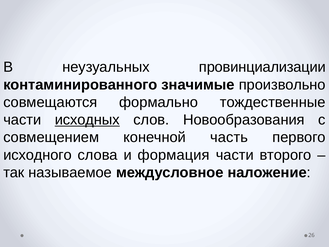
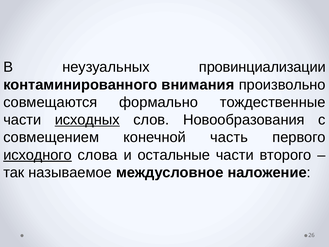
значимые: значимые -> внимания
исходного underline: none -> present
формация: формация -> остальные
